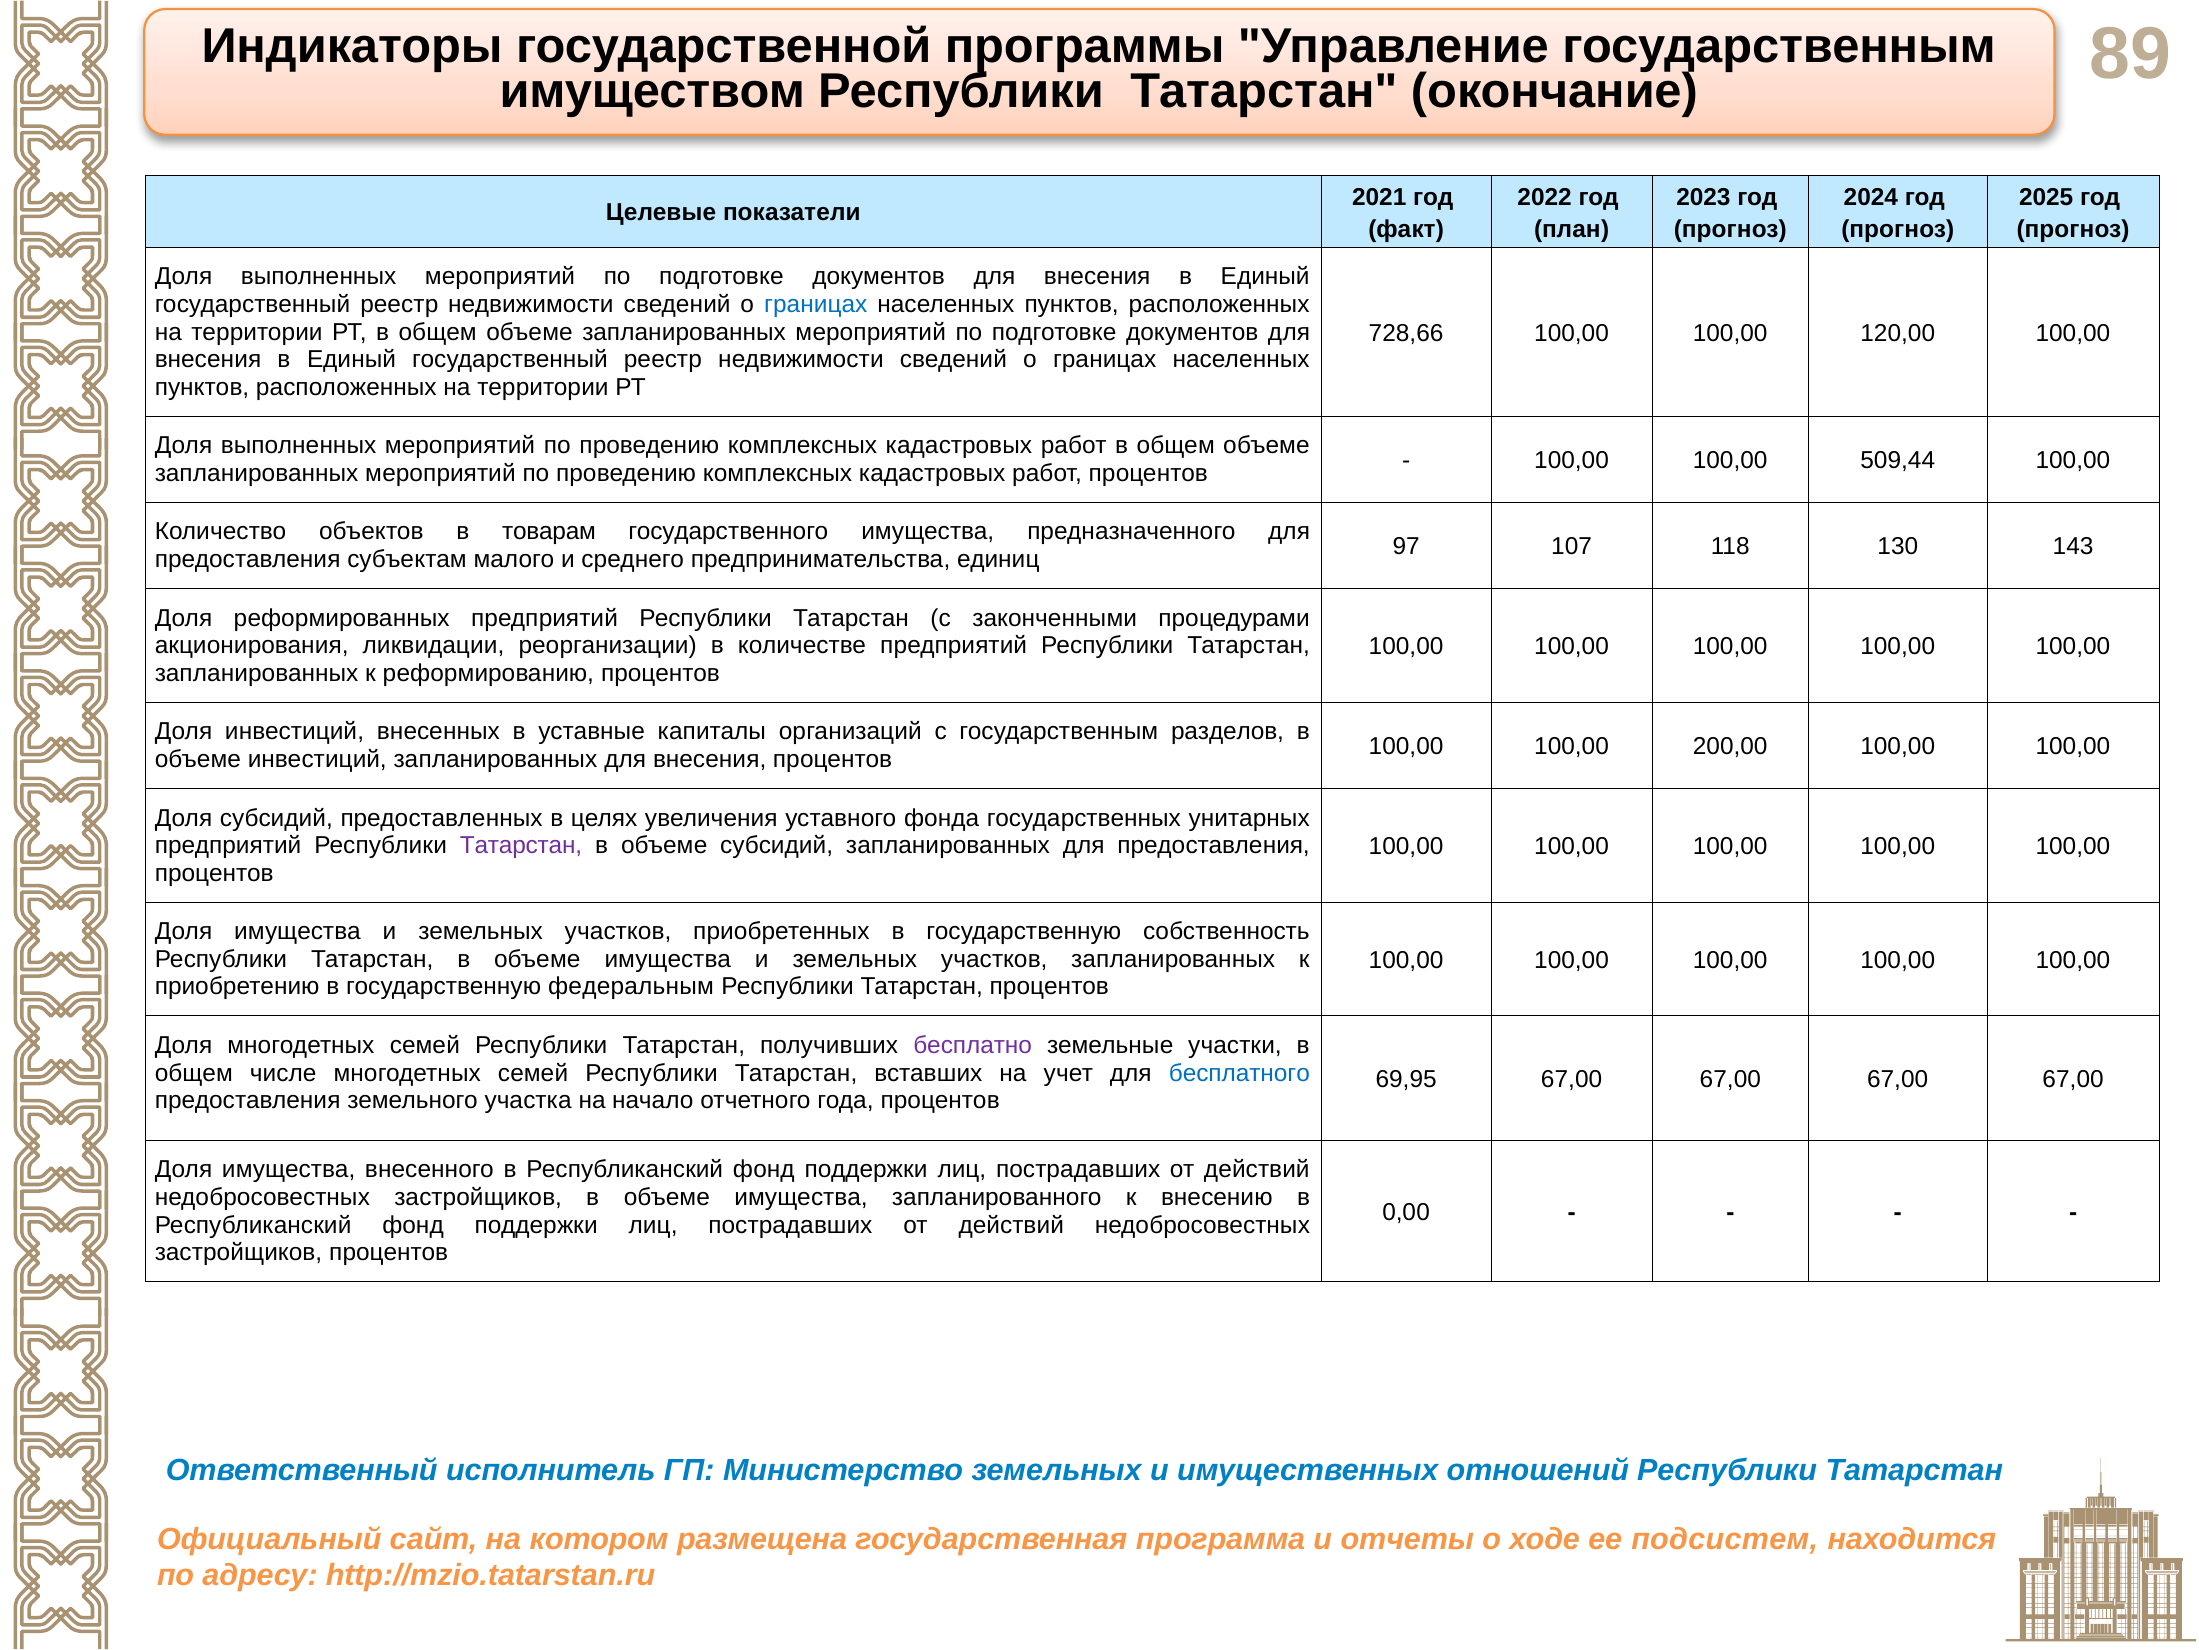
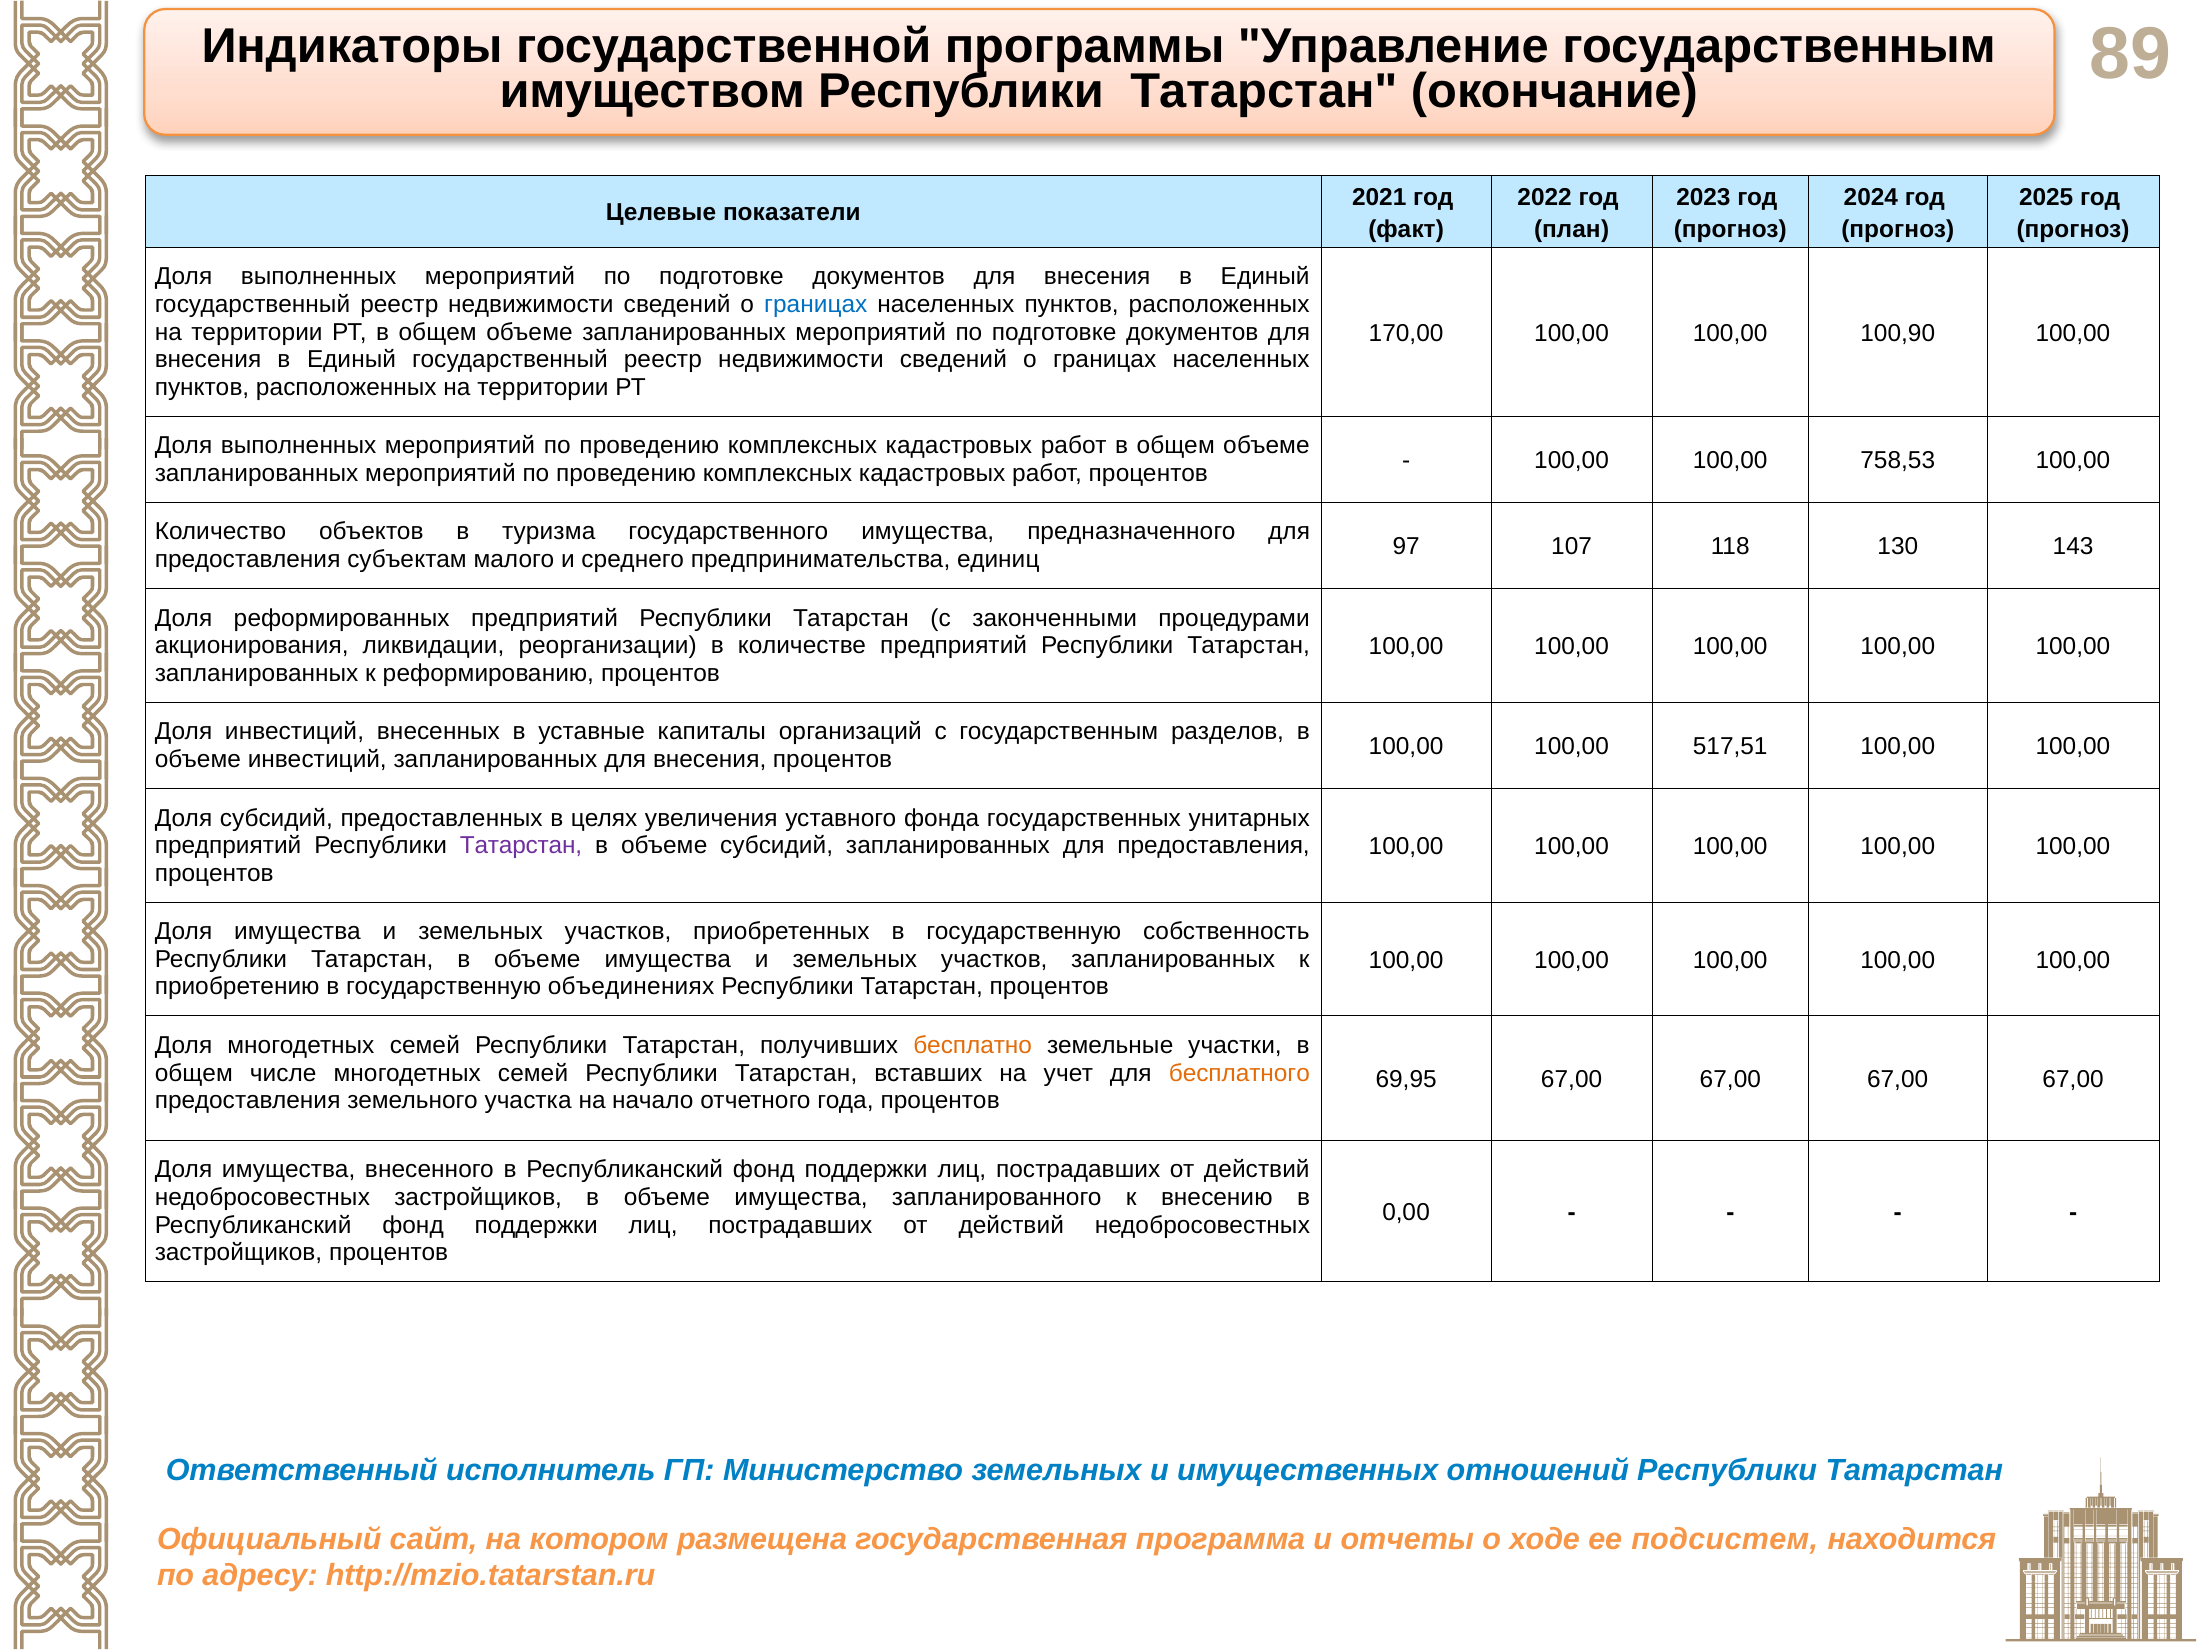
728,66: 728,66 -> 170,00
120,00: 120,00 -> 100,90
509,44: 509,44 -> 758,53
товарам: товарам -> туризма
200,00: 200,00 -> 517,51
федеральным: федеральным -> объединениях
бесплатно colour: purple -> orange
бесплатного colour: blue -> orange
